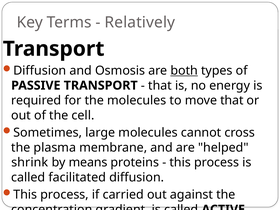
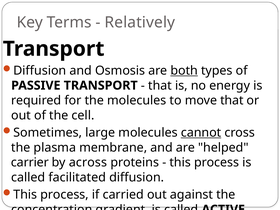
cannot underline: none -> present
shrink: shrink -> carrier
means: means -> across
